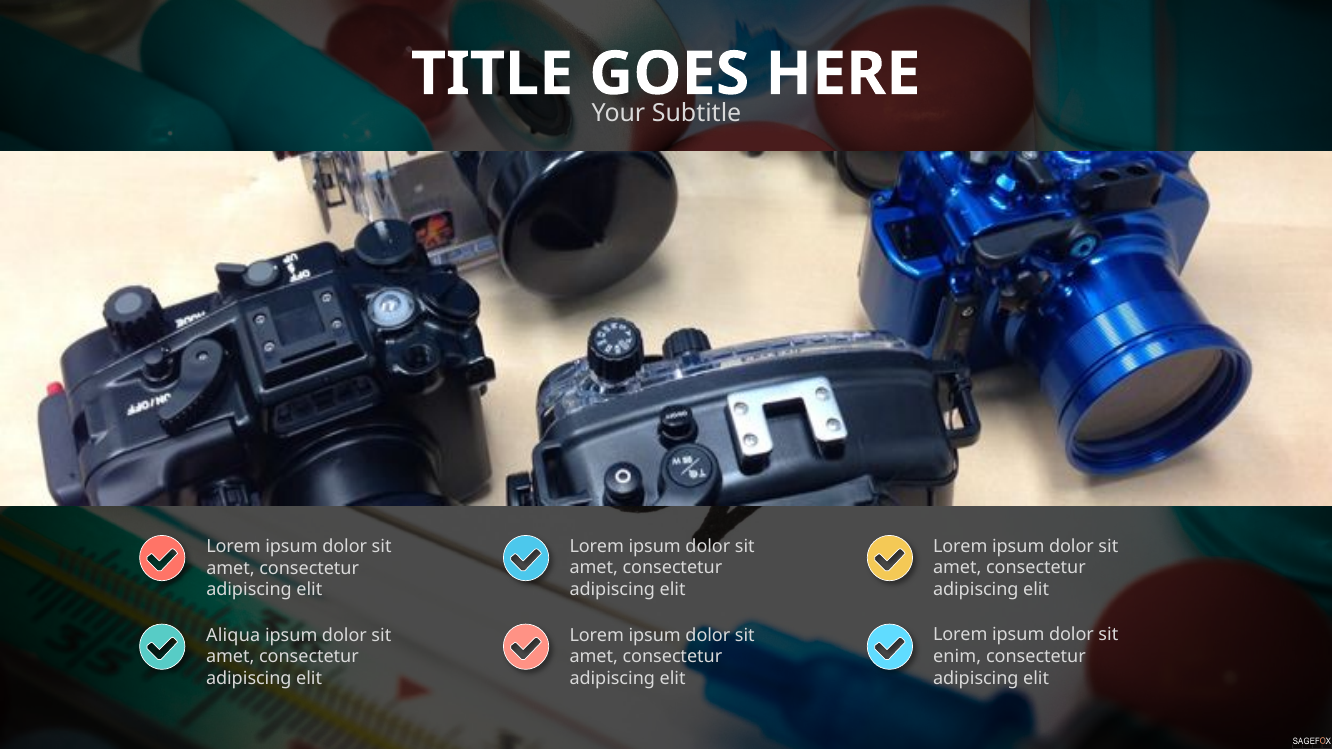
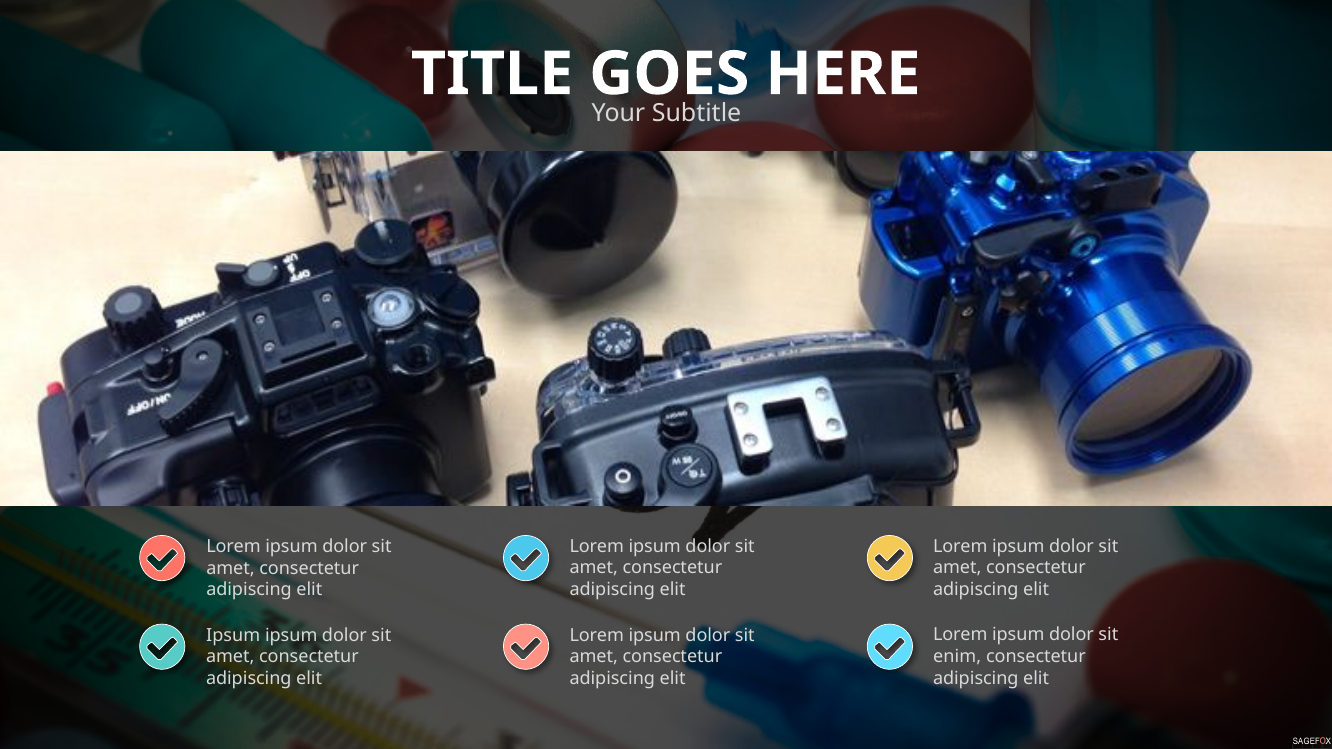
Aliqua at (233, 635): Aliqua -> Ipsum
